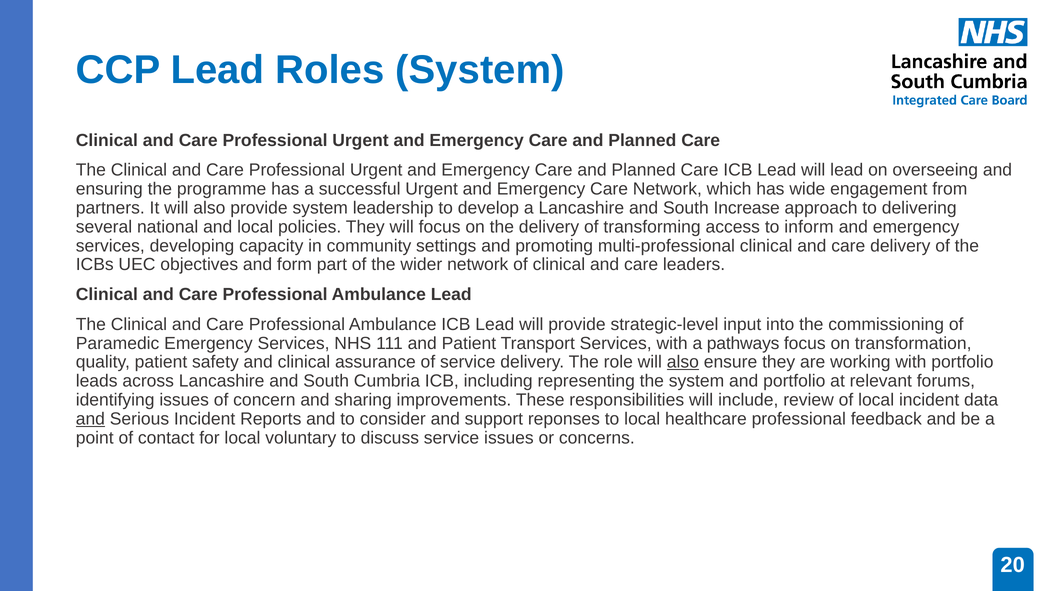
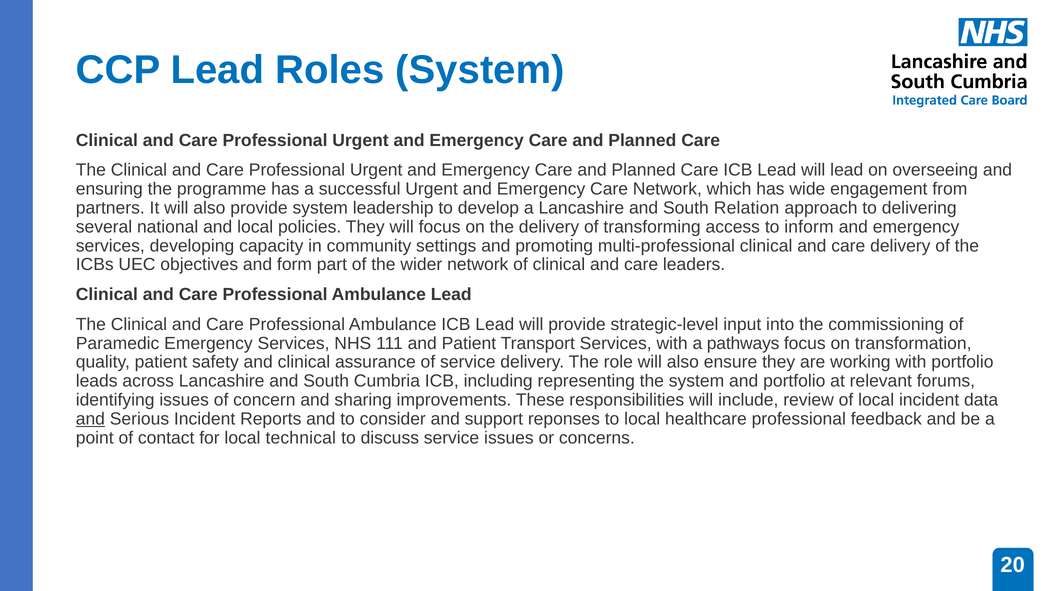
Increase: Increase -> Relation
also at (683, 362) underline: present -> none
voluntary: voluntary -> technical
